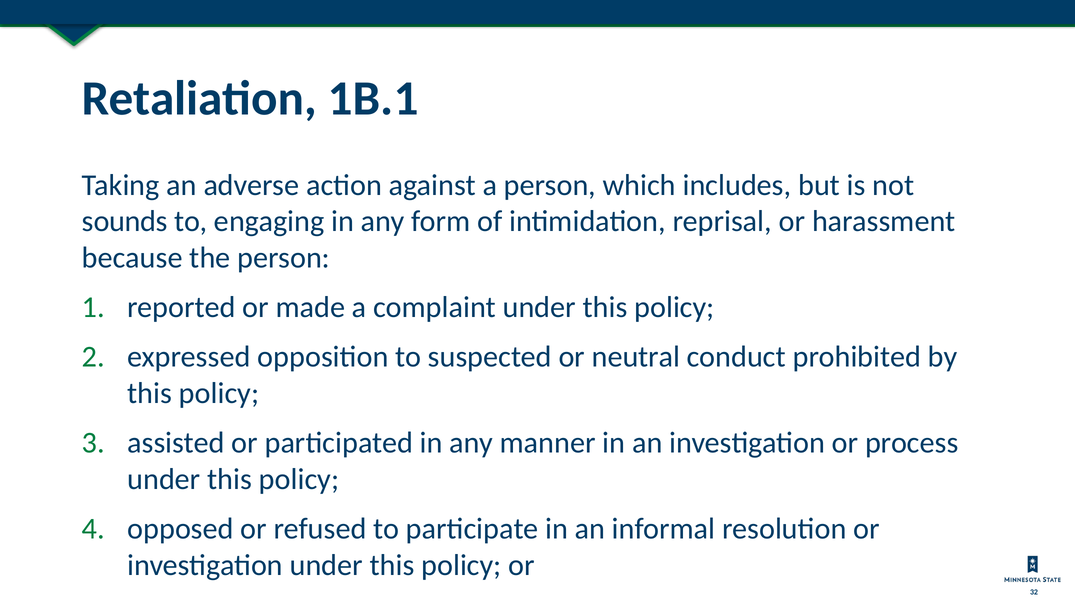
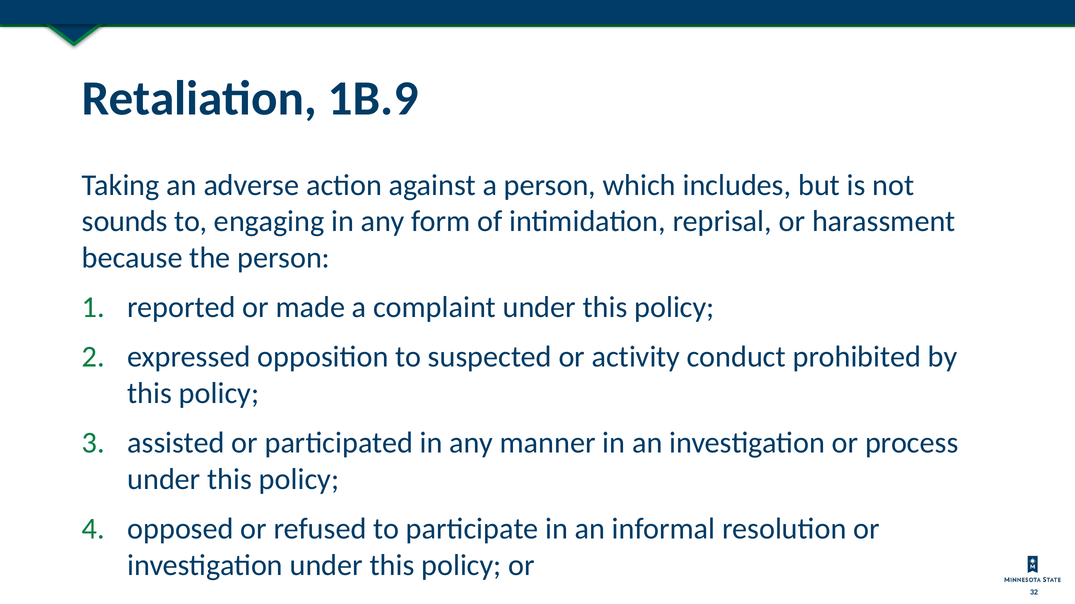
1B.1: 1B.1 -> 1B.9
neutral: neutral -> activity
